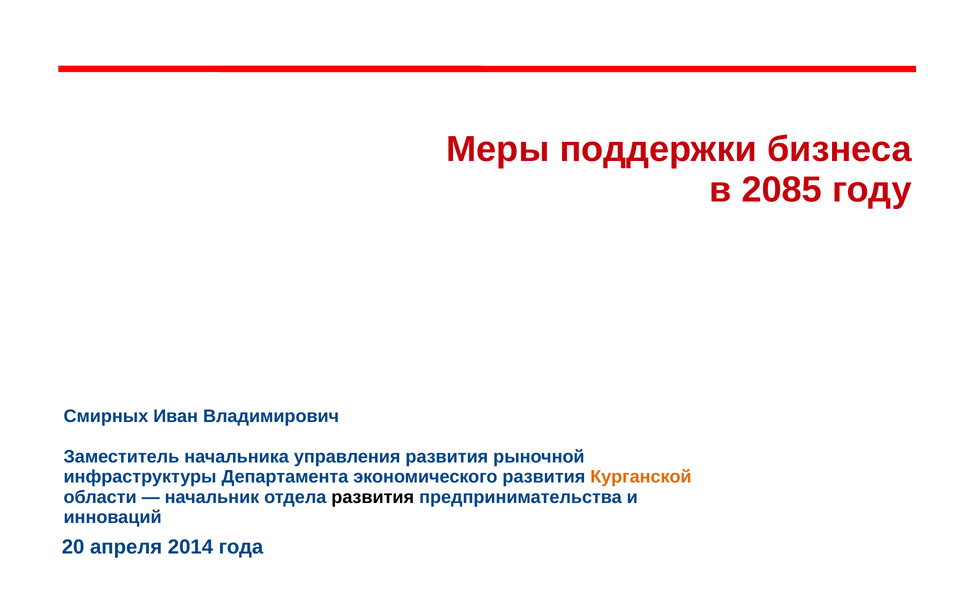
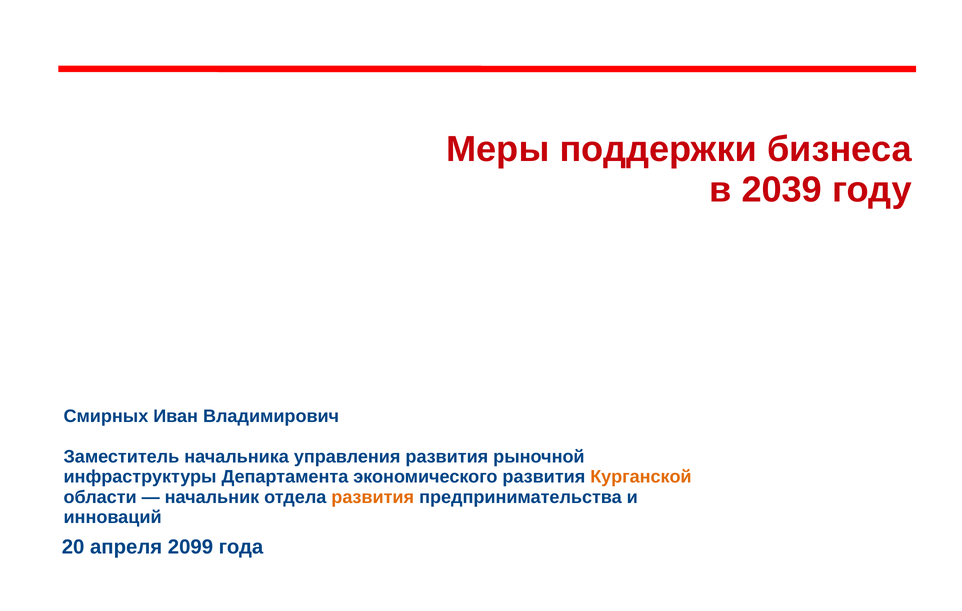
2085: 2085 -> 2039
развития at (373, 497) colour: black -> orange
2014: 2014 -> 2099
